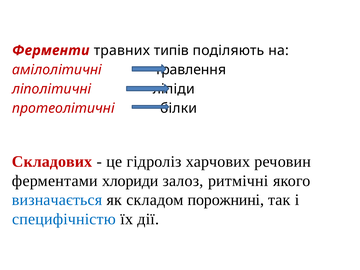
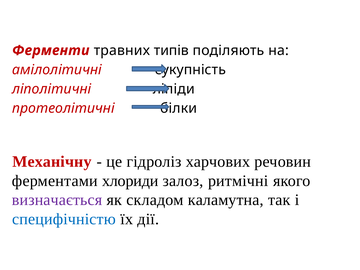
травлення: травлення -> сукупність
Складових: Складових -> Механічну
визначається colour: blue -> purple
порожнині: порожнині -> каламутна
